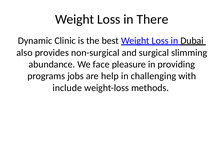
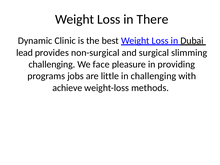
also: also -> lead
abundance at (52, 64): abundance -> challenging
help: help -> little
include: include -> achieve
